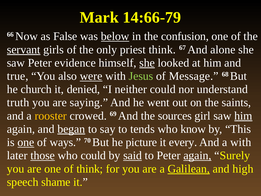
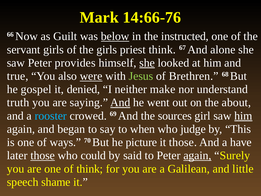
14:66-79: 14:66-79 -> 14:66-76
False: False -> Guilt
confusion: confusion -> instructed
servant underline: present -> none
the only: only -> girls
evidence: evidence -> provides
Message: Message -> Brethren
church: church -> gospel
neither could: could -> make
And at (120, 102) underline: none -> present
saints: saints -> about
rooster colour: yellow -> light blue
began underline: present -> none
tends: tends -> when
know: know -> judge
one at (26, 142) underline: present -> none
it every: every -> those
a with: with -> have
said underline: present -> none
Galilean underline: present -> none
high: high -> little
